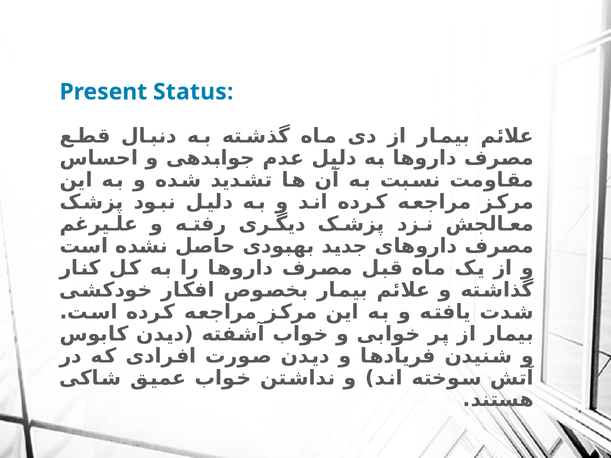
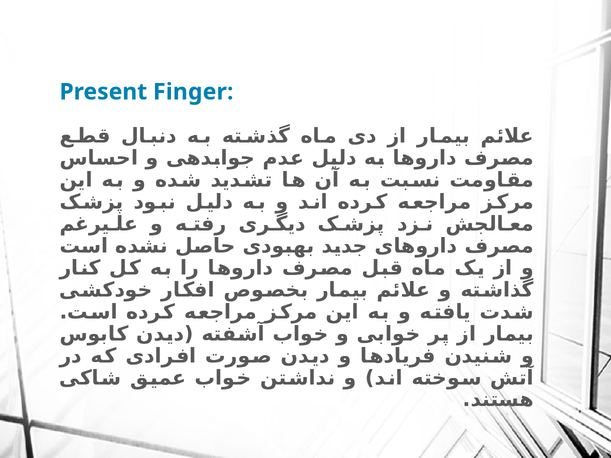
Status: Status -> Finger
